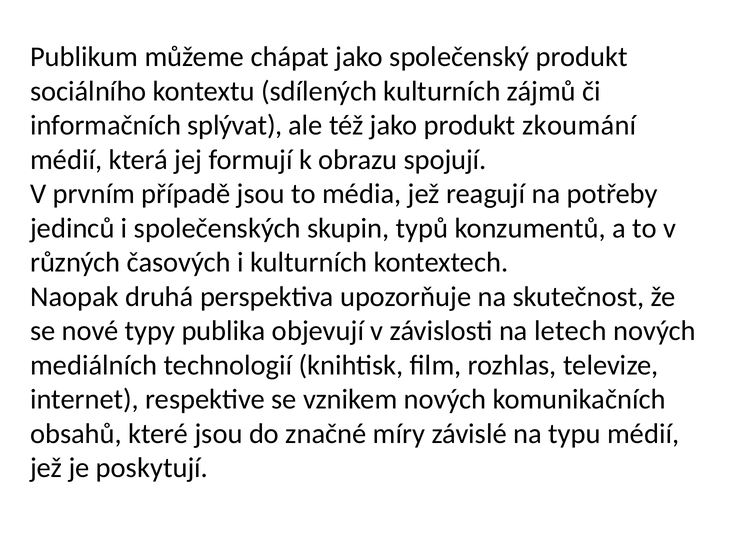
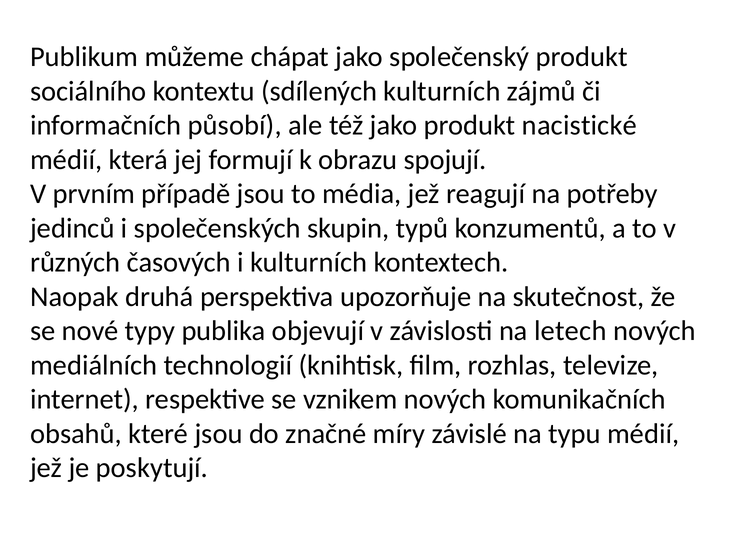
splývat: splývat -> působí
zkoumání: zkoumání -> nacistické
